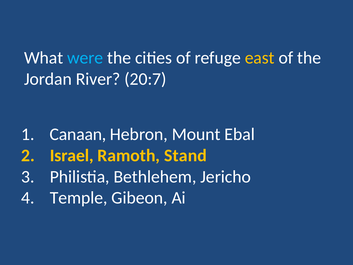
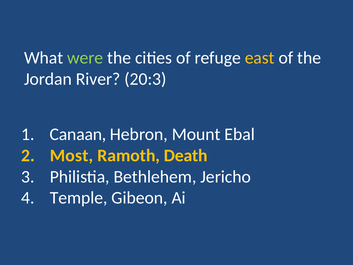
were colour: light blue -> light green
20:7: 20:7 -> 20:3
Israel: Israel -> Most
Stand: Stand -> Death
